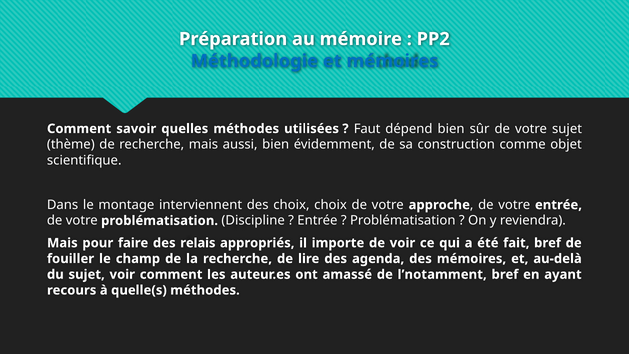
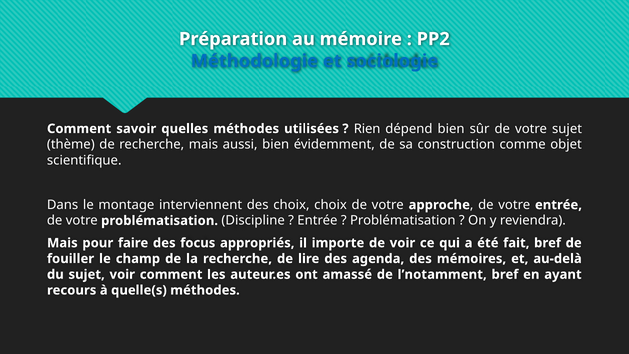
et mémoires: mémoires -> sociologie
Faut: Faut -> Rien
relais: relais -> focus
